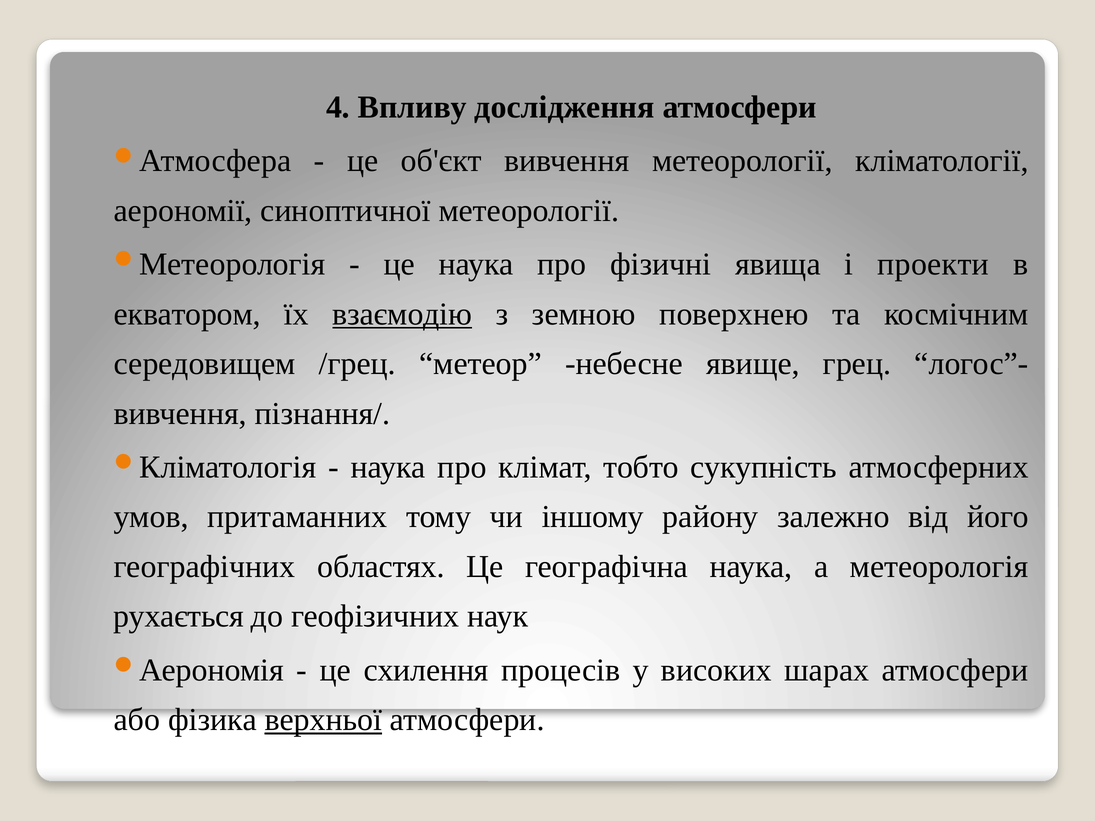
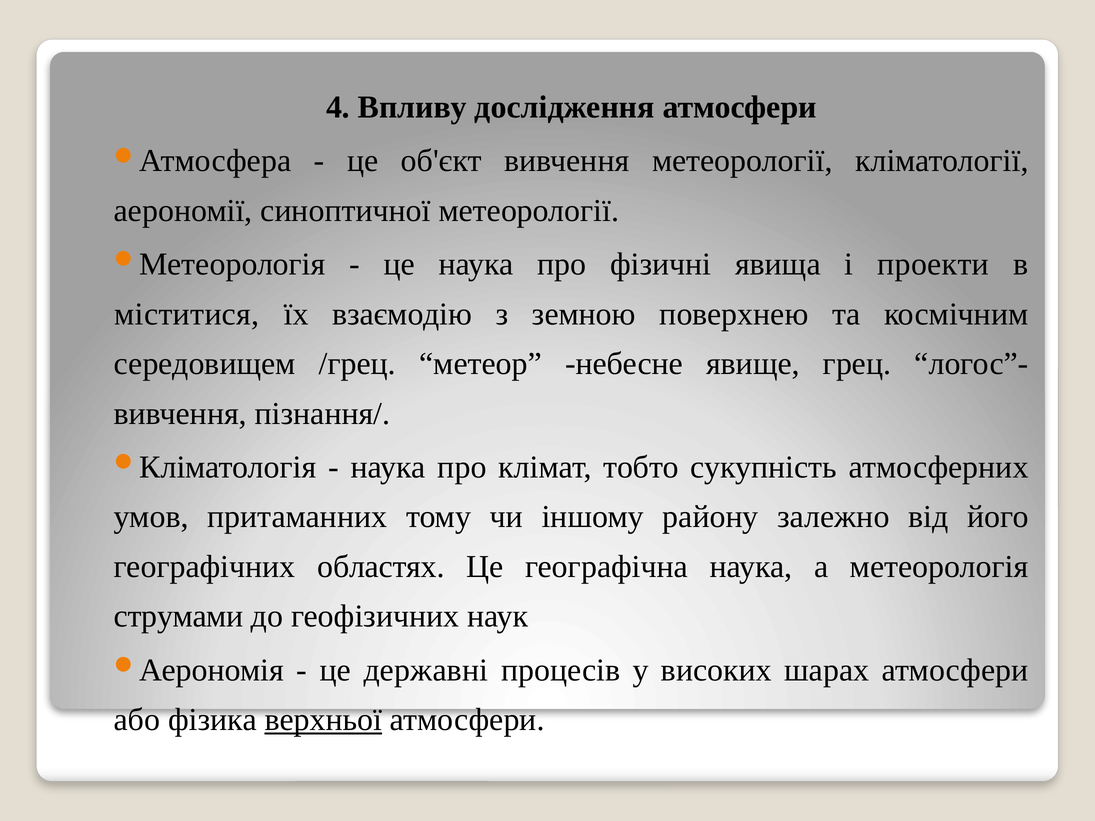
екватором: екватором -> міститися
взаємодію underline: present -> none
рухається: рухається -> струмами
схилення: схилення -> державні
